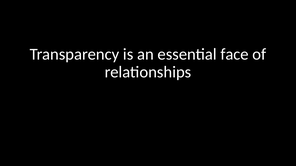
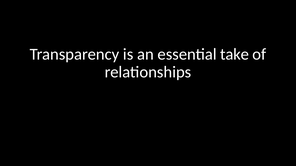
face: face -> take
